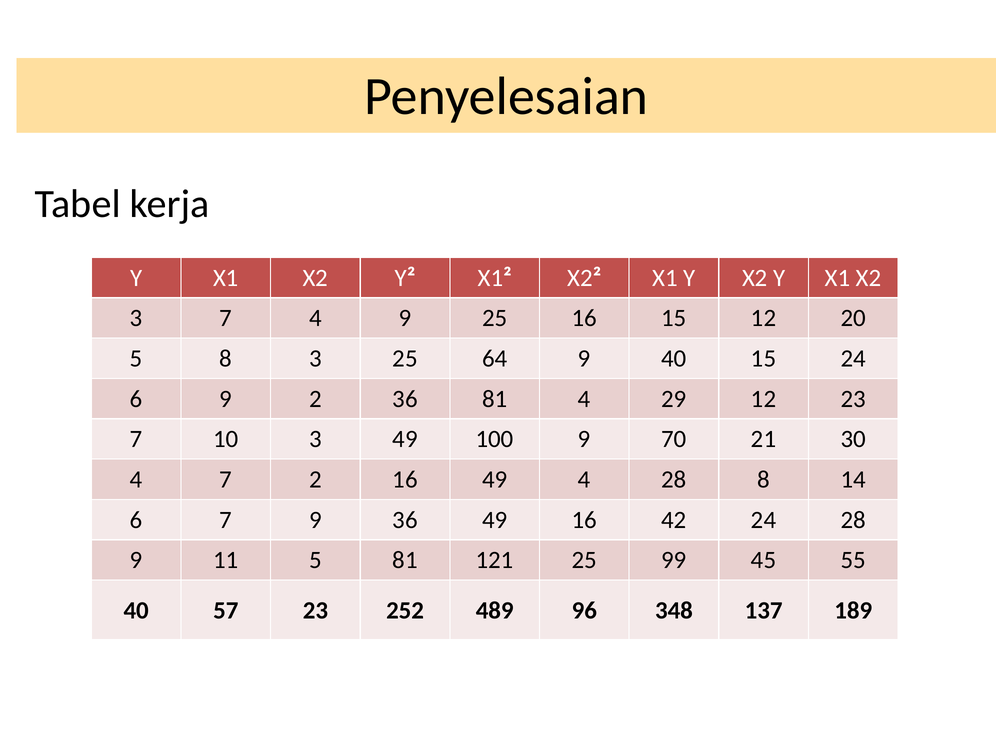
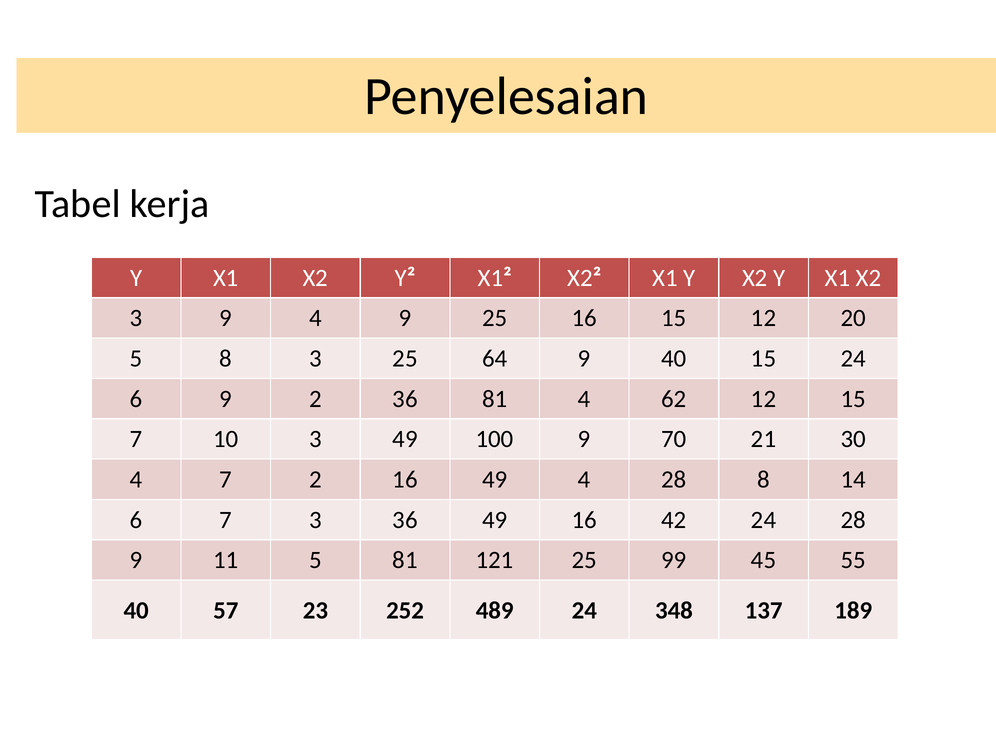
3 7: 7 -> 9
29: 29 -> 62
12 23: 23 -> 15
7 9: 9 -> 3
489 96: 96 -> 24
